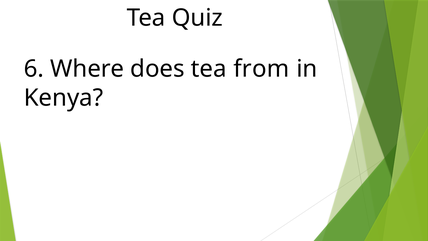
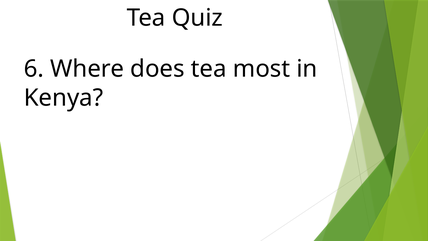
from: from -> most
